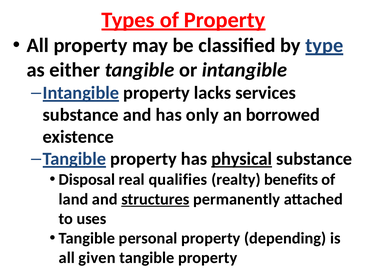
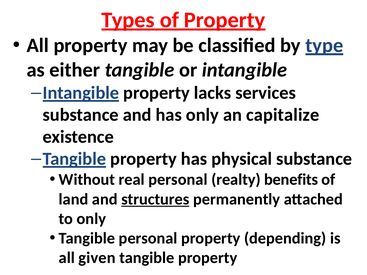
borrowed: borrowed -> capitalize
physical underline: present -> none
Disposal: Disposal -> Without
real qualifies: qualifies -> personal
to uses: uses -> only
